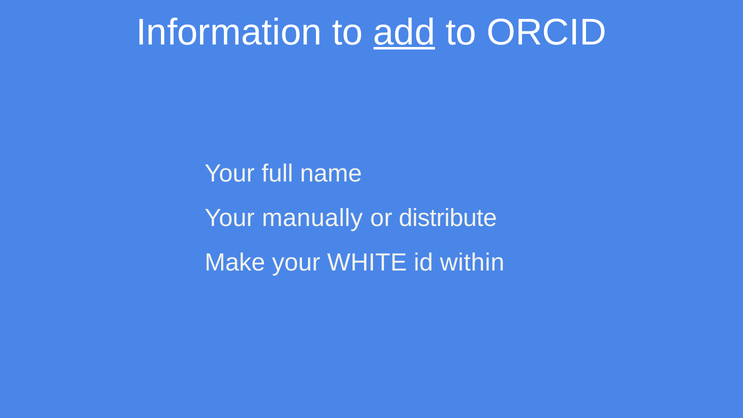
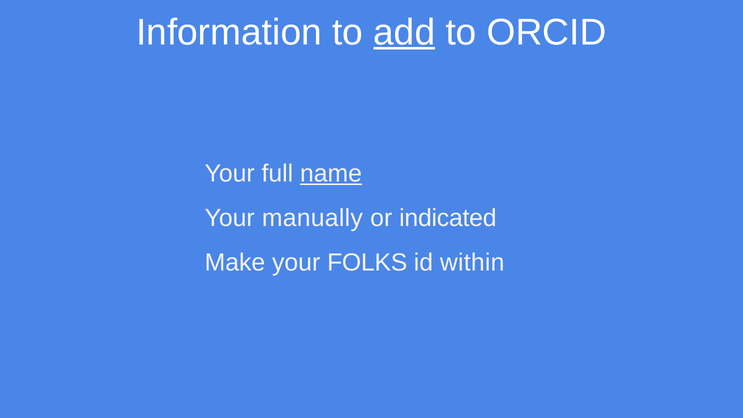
name underline: none -> present
distribute: distribute -> indicated
WHITE: WHITE -> FOLKS
